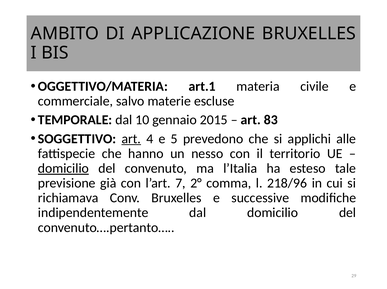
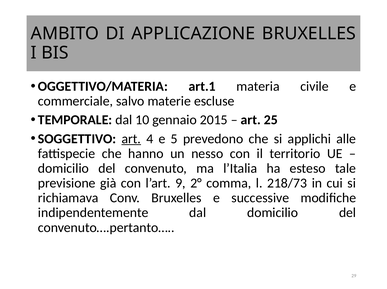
83: 83 -> 25
domicilio at (63, 168) underline: present -> none
7: 7 -> 9
218/96: 218/96 -> 218/73
